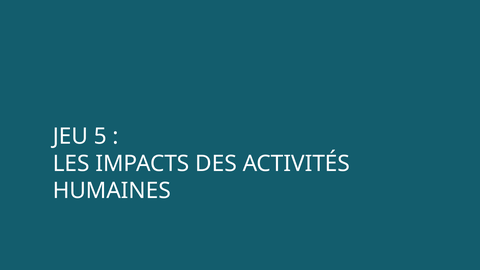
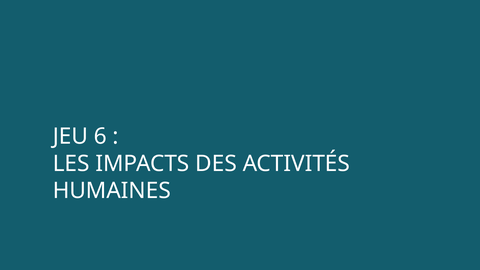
5: 5 -> 6
